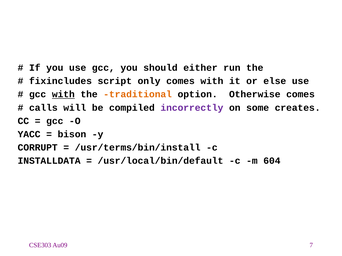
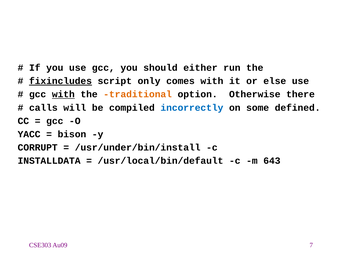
fixincludes underline: none -> present
Otherwise comes: comes -> there
incorrectly colour: purple -> blue
creates: creates -> defined
/usr/terms/bin/install: /usr/terms/bin/install -> /usr/under/bin/install
604: 604 -> 643
